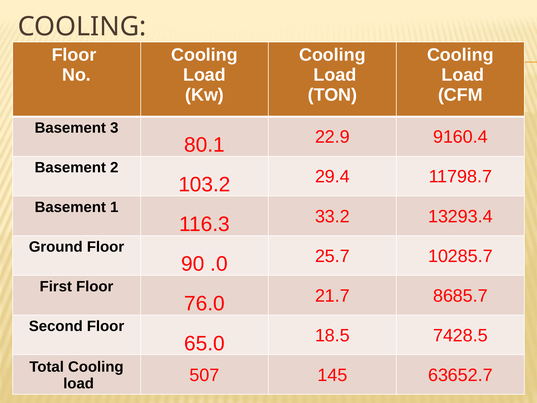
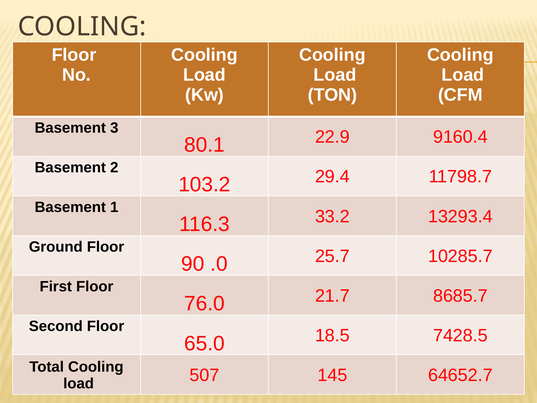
63652.7: 63652.7 -> 64652.7
